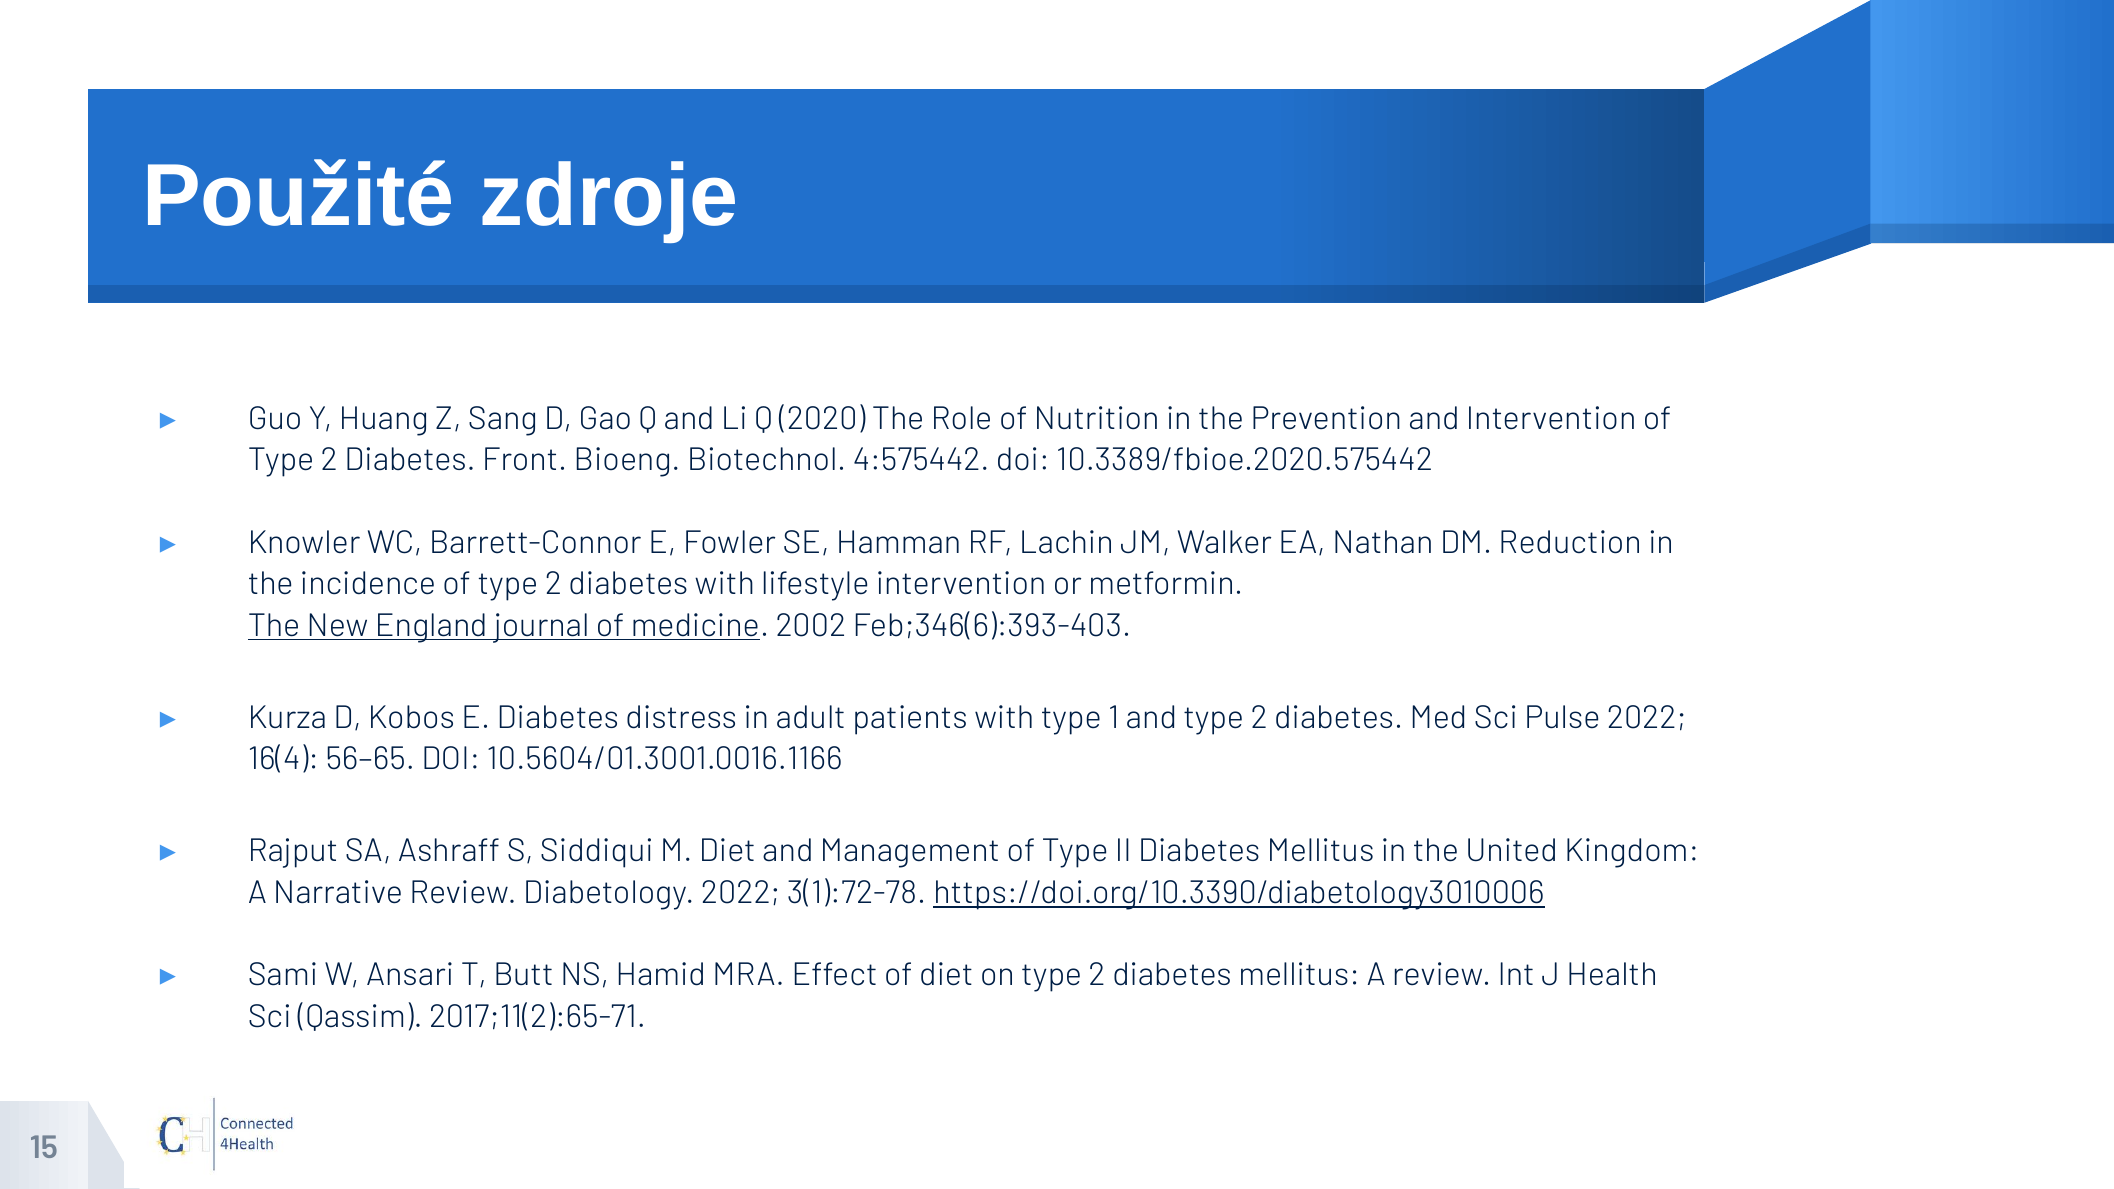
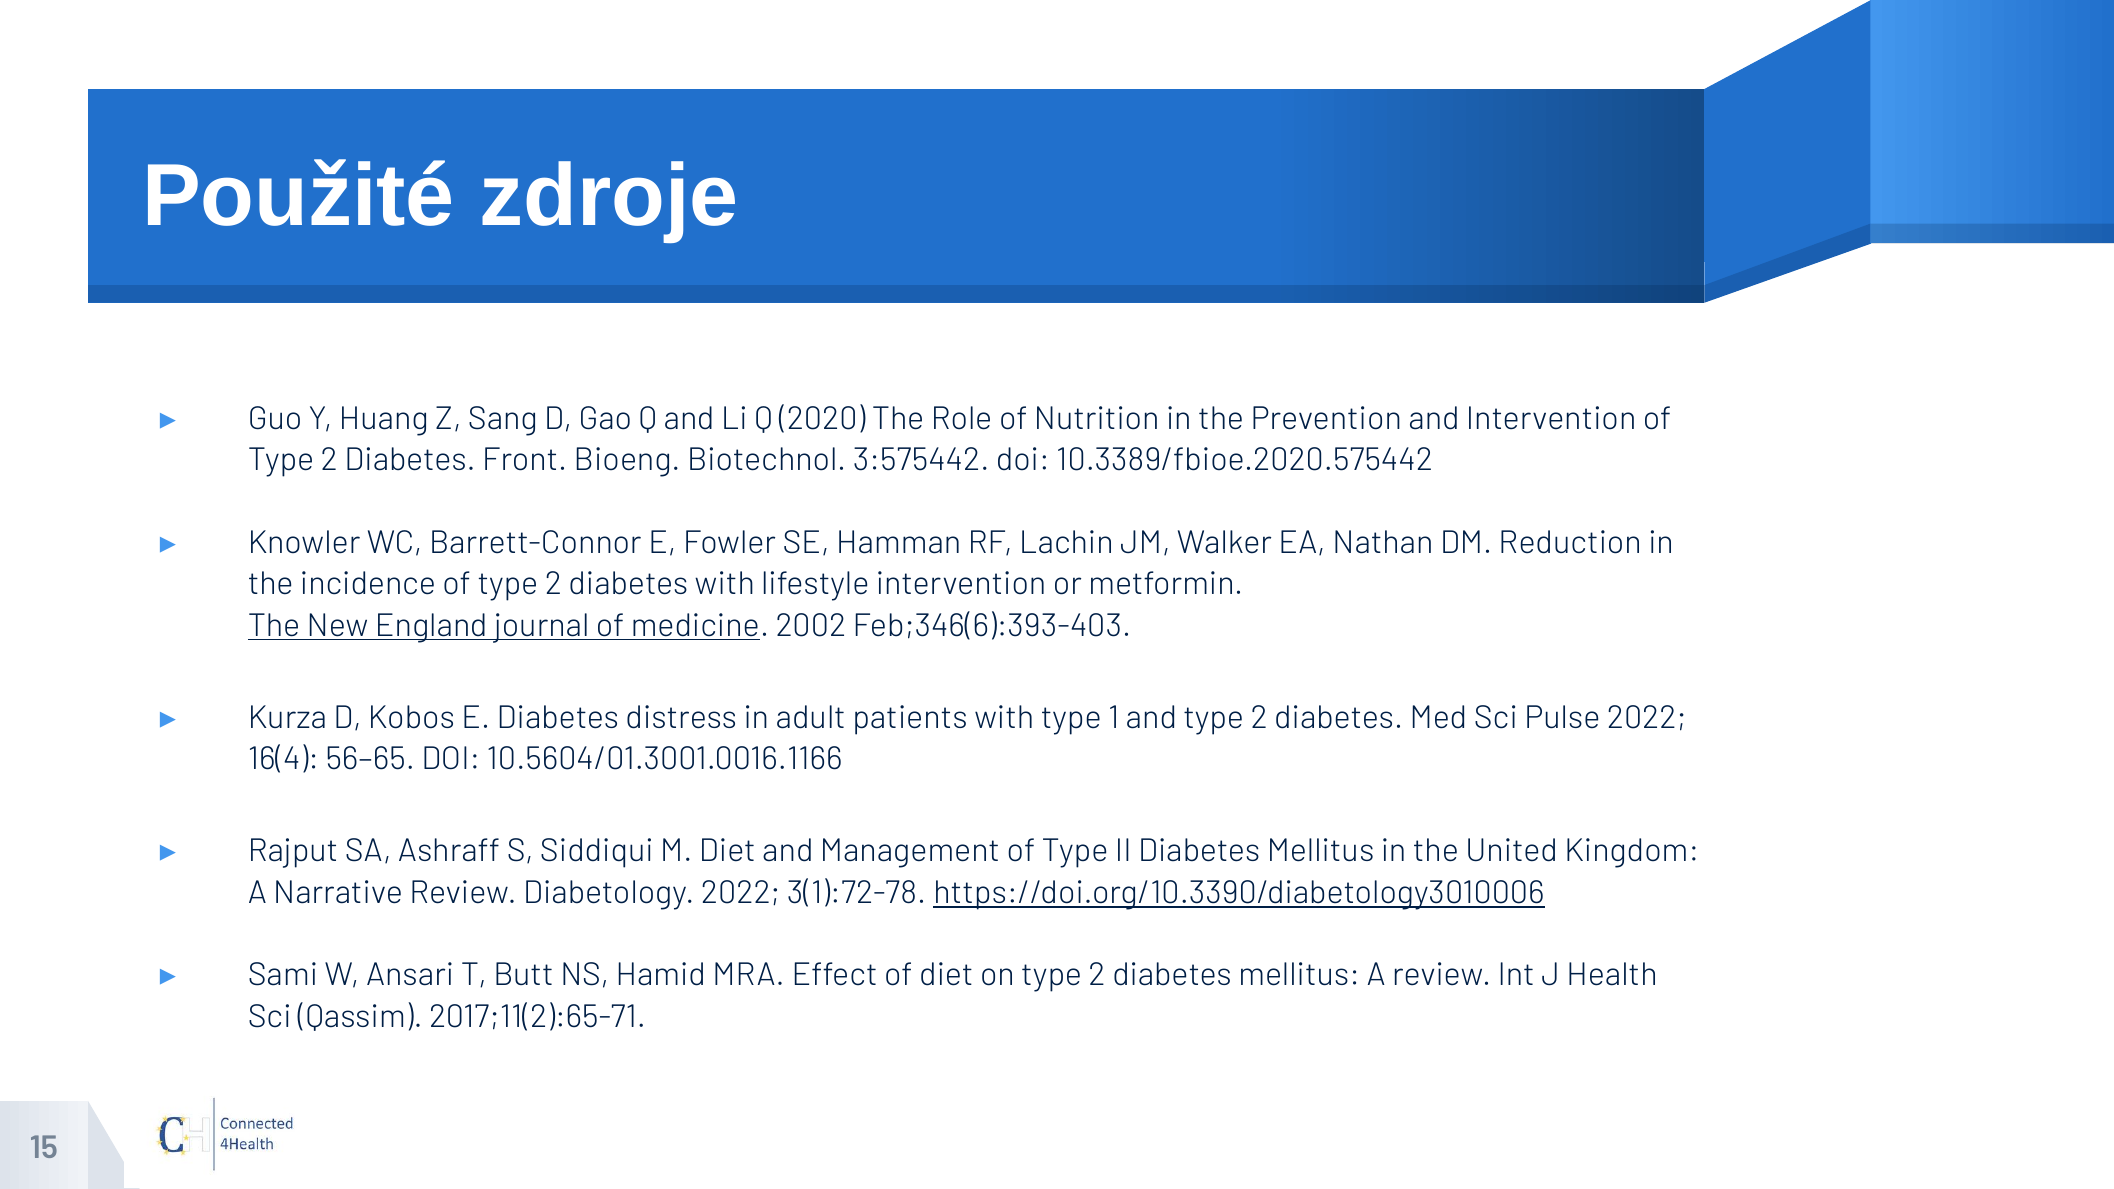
4:575442: 4:575442 -> 3:575442
